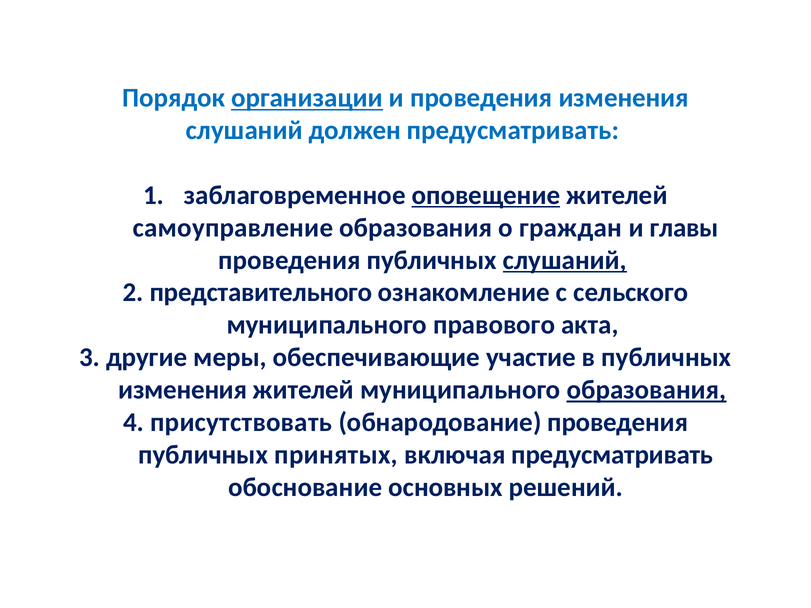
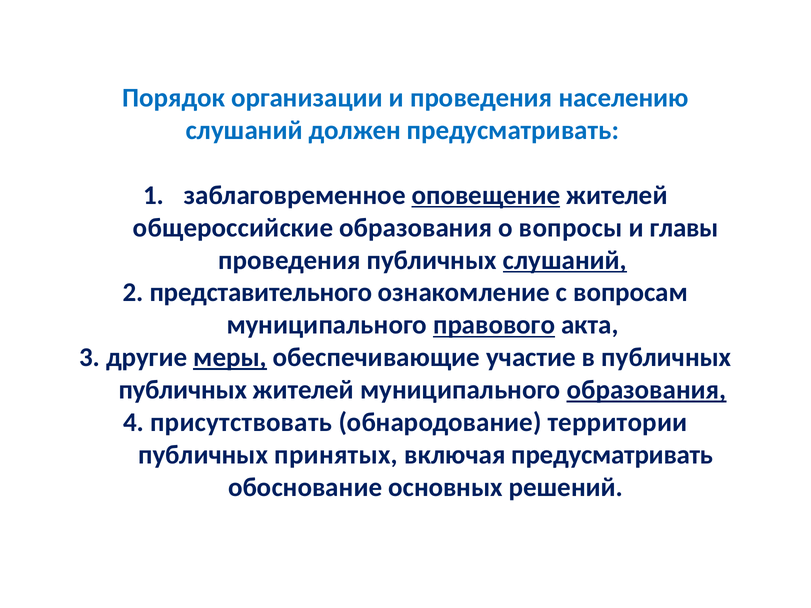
организации underline: present -> none
проведения изменения: изменения -> населению
самоуправление: самоуправление -> общероссийские
граждан: граждан -> вопросы
сельского: сельского -> вопросам
правового underline: none -> present
меры underline: none -> present
изменения at (183, 390): изменения -> публичных
обнародование проведения: проведения -> территории
